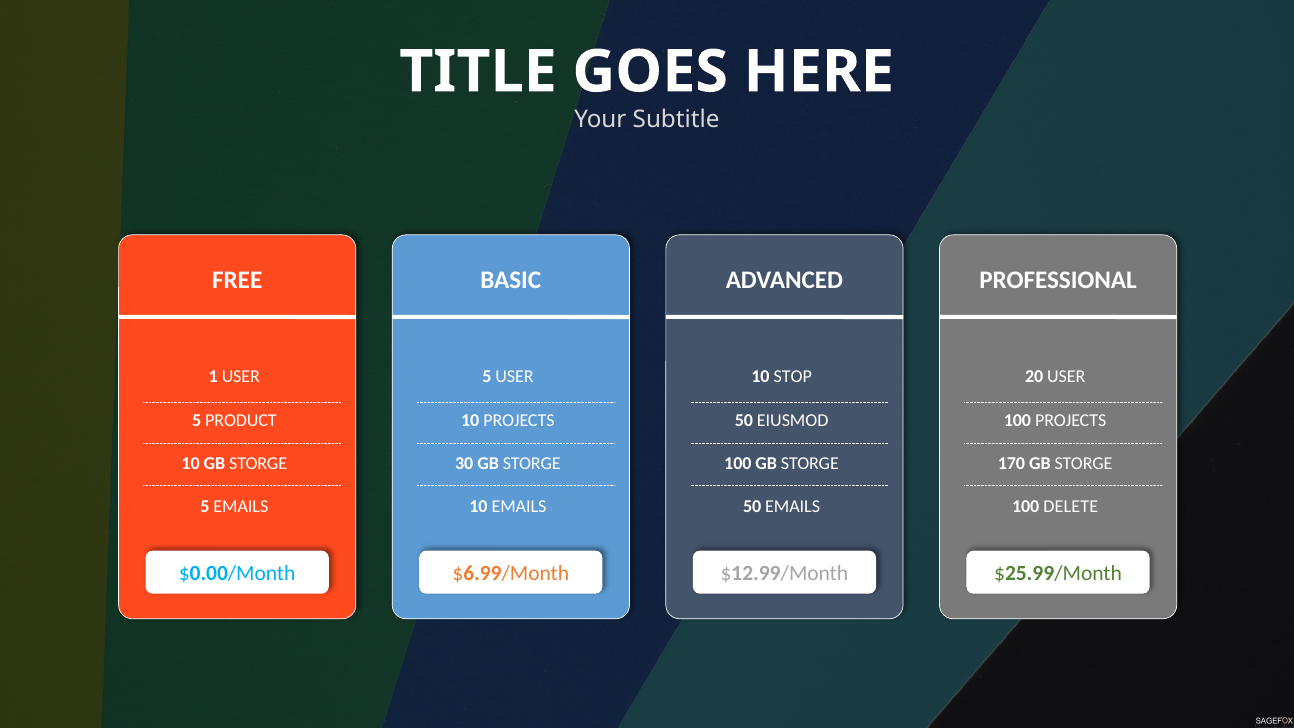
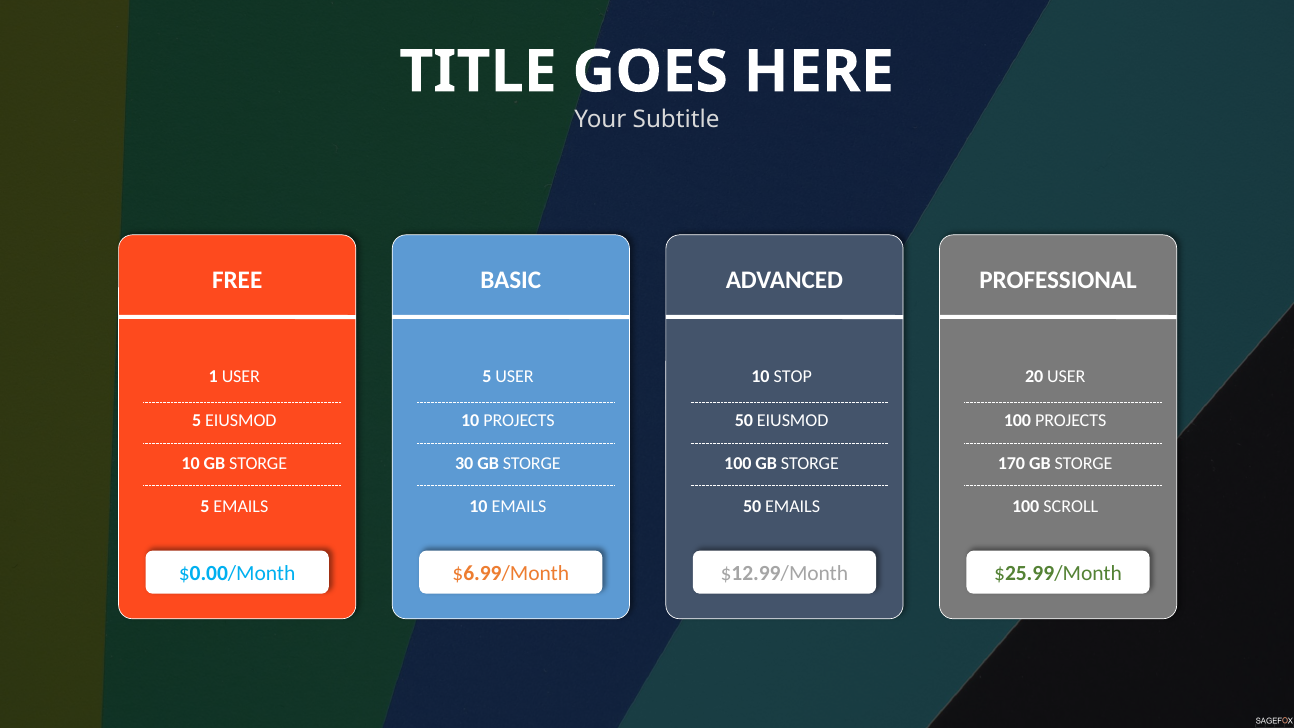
5 PRODUCT: PRODUCT -> EIUSMOD
DELETE: DELETE -> SCROLL
